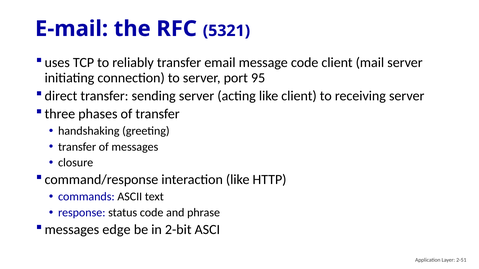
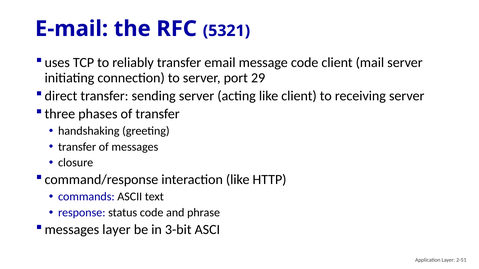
95: 95 -> 29
messages edge: edge -> layer
2-bit: 2-bit -> 3-bit
